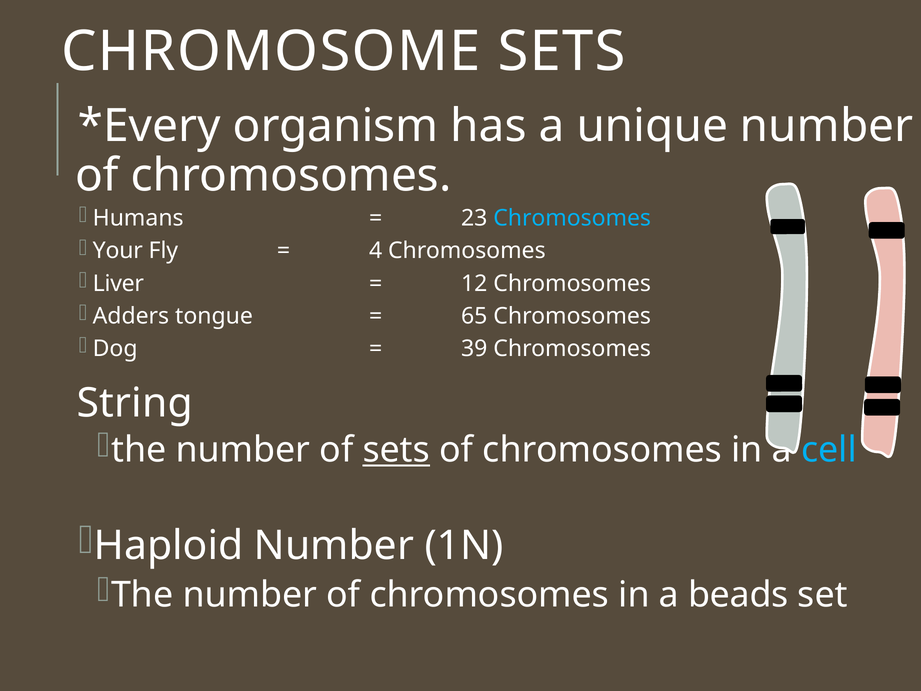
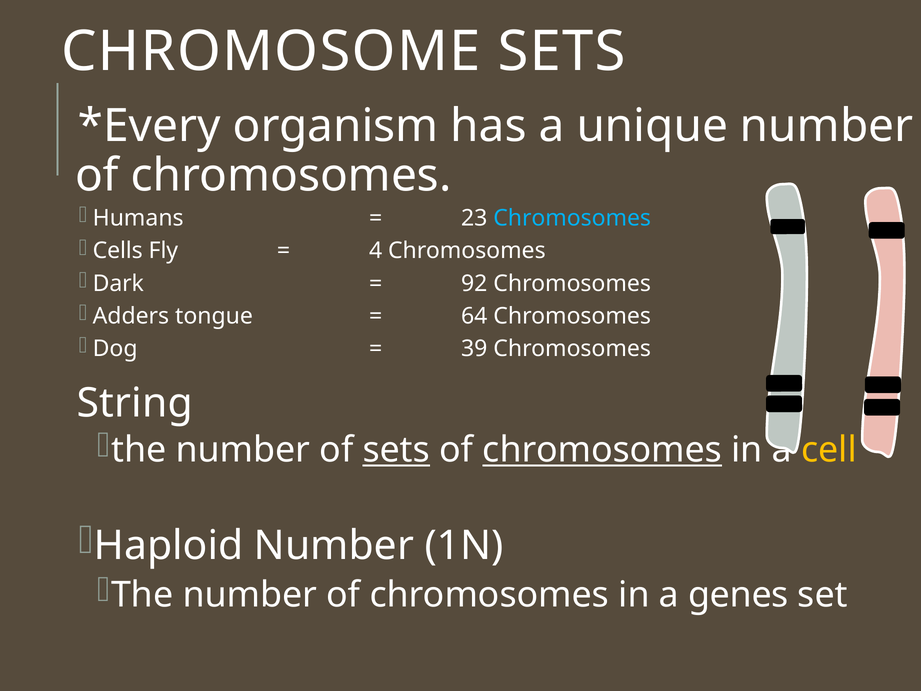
Your: Your -> Cells
Liver: Liver -> Dark
12: 12 -> 92
65: 65 -> 64
chromosomes at (602, 450) underline: none -> present
cell colour: light blue -> yellow
beads: beads -> genes
